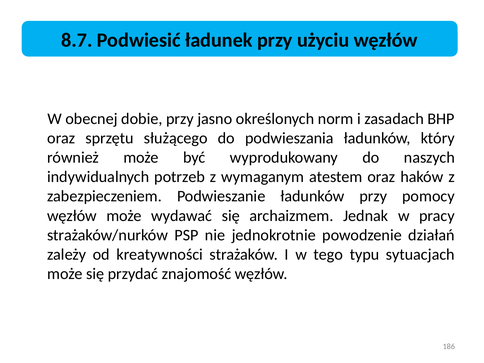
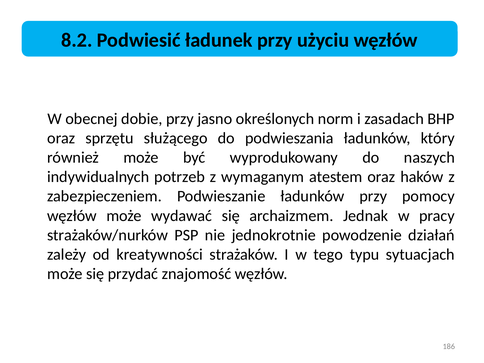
8.7: 8.7 -> 8.2
